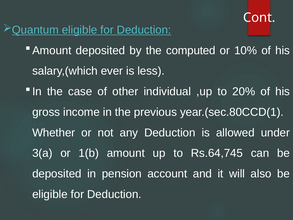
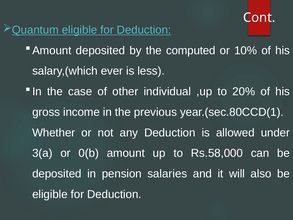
1(b: 1(b -> 0(b
Rs.64,745: Rs.64,745 -> Rs.58,000
account: account -> salaries
